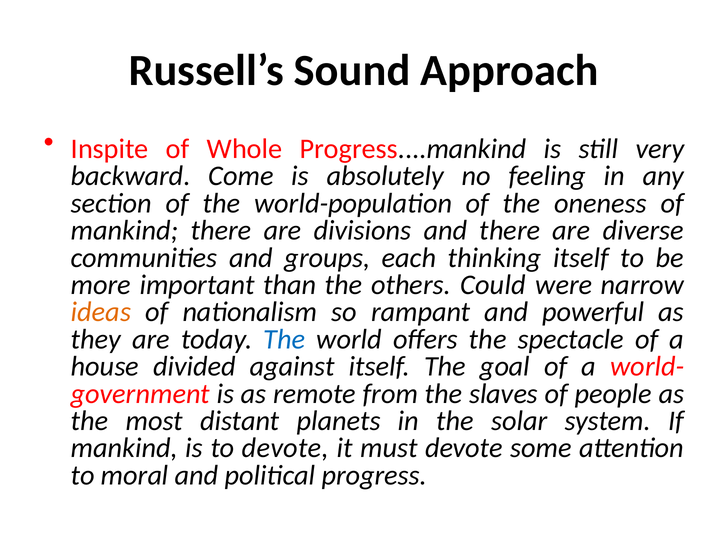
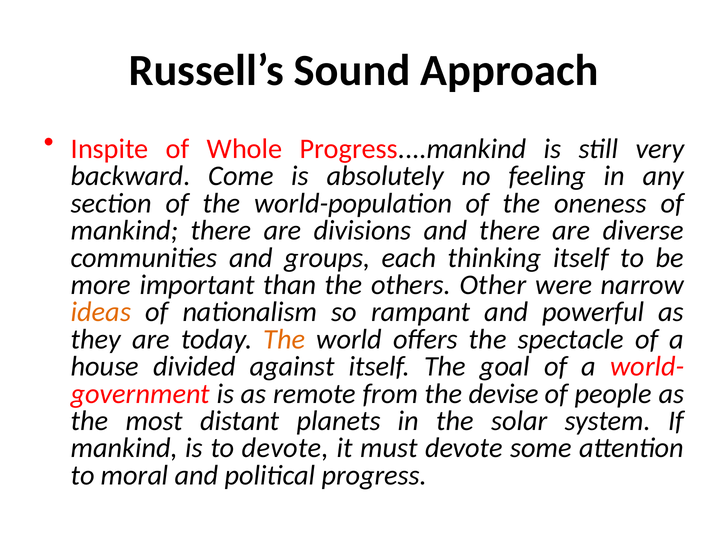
Could: Could -> Other
The at (284, 339) colour: blue -> orange
slaves: slaves -> devise
